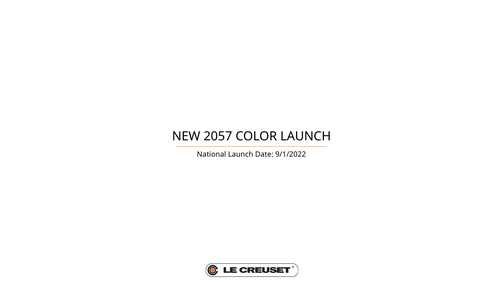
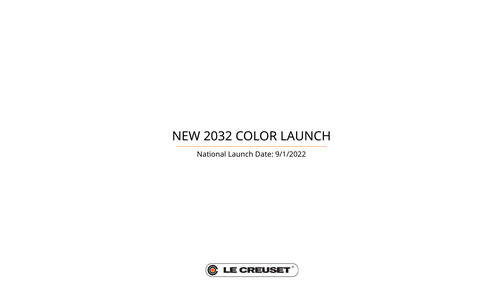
2057: 2057 -> 2032
